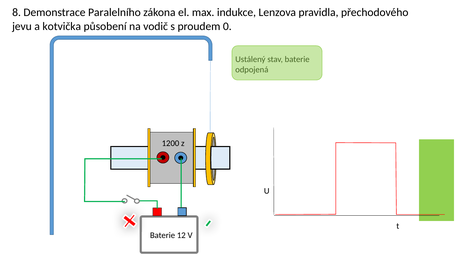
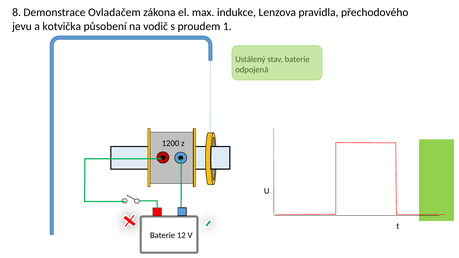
Paralelního: Paralelního -> Ovladačem
0: 0 -> 1
